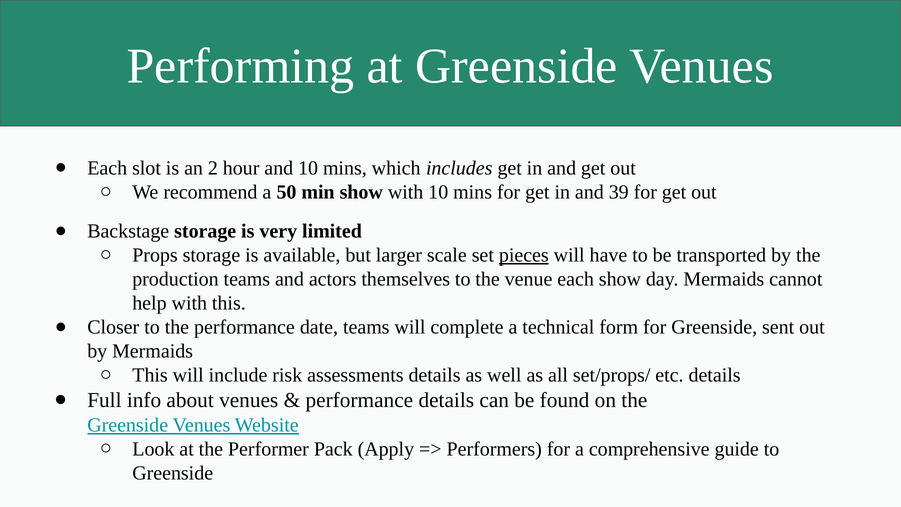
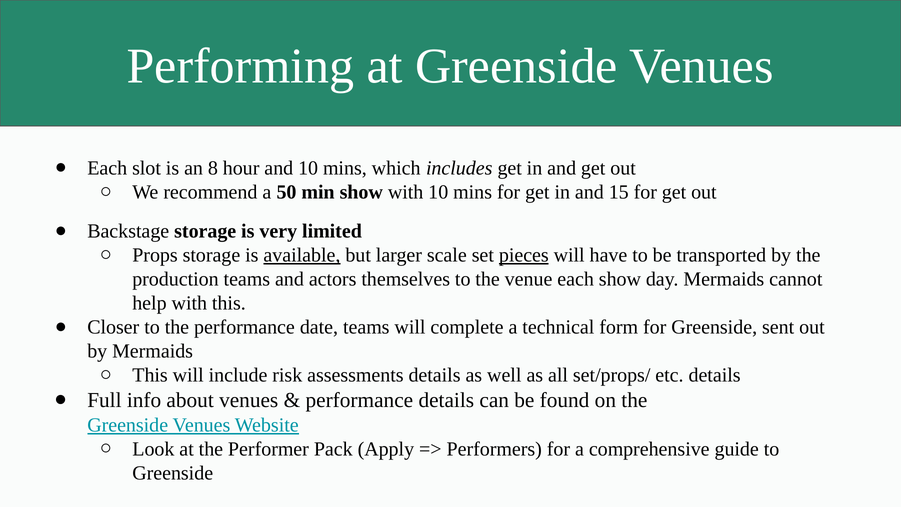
2: 2 -> 8
39: 39 -> 15
available underline: none -> present
